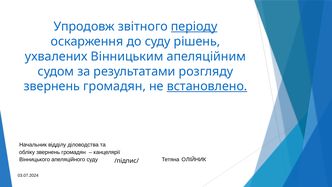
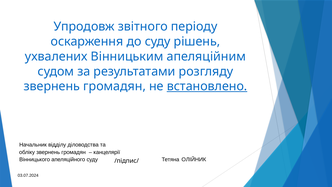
періоду underline: present -> none
